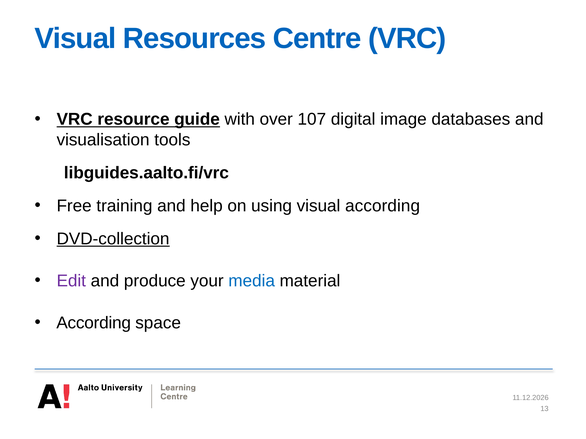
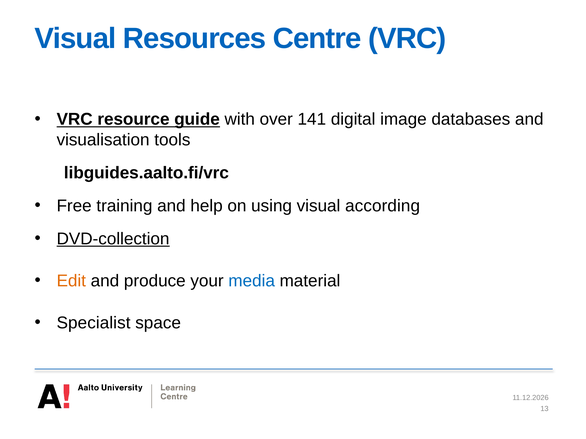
107: 107 -> 141
Edit colour: purple -> orange
According at (94, 323): According -> Specialist
